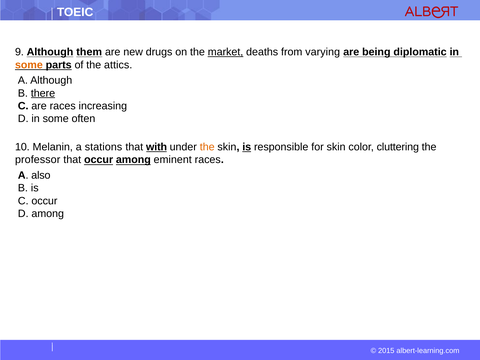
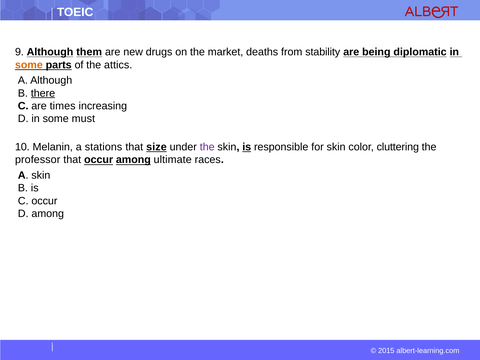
market underline: present -> none
varying: varying -> stability
are races: races -> times
often: often -> must
with: with -> size
the at (207, 147) colour: orange -> purple
eminent: eminent -> ultimate
A also: also -> skin
